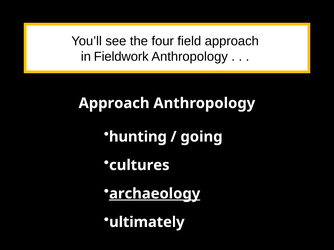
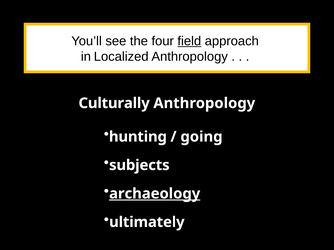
field underline: none -> present
Fieldwork: Fieldwork -> Localized
Approach at (114, 103): Approach -> Culturally
cultures: cultures -> subjects
